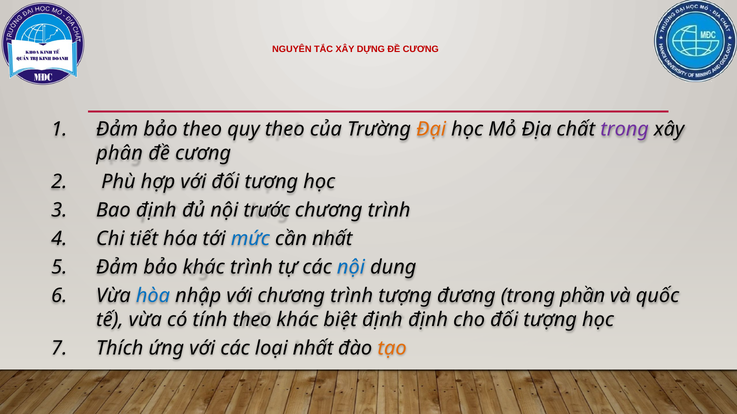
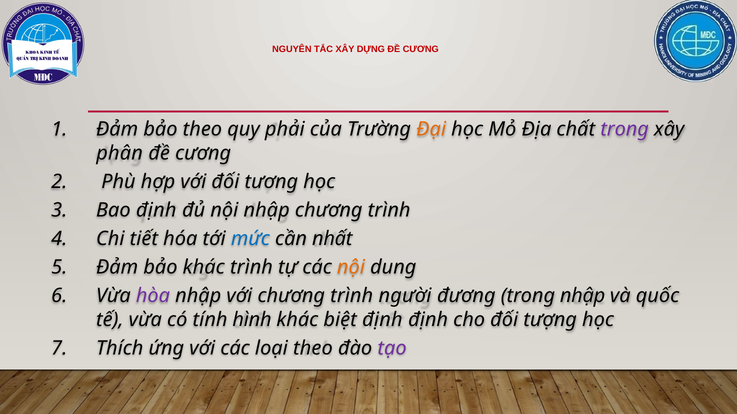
quy theo: theo -> phải
nội trước: trước -> nhập
nội at (351, 268) colour: blue -> orange
hòa colour: blue -> purple
trình tượng: tượng -> người
trong phần: phần -> nhập
tính theo: theo -> hình
loại nhất: nhất -> theo
tạo colour: orange -> purple
